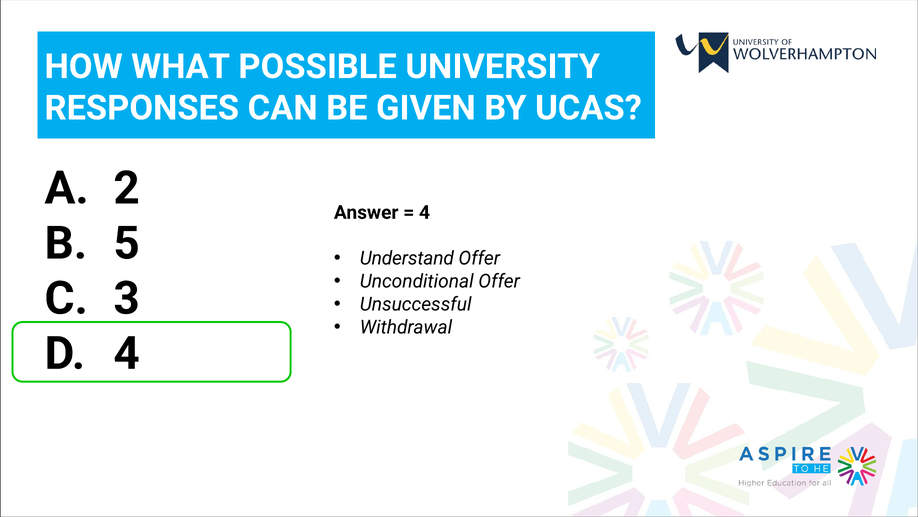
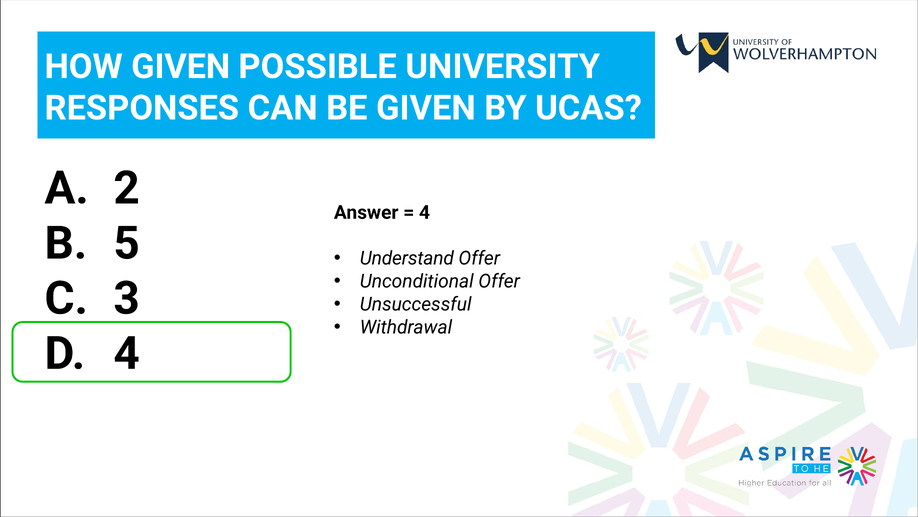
HOW WHAT: WHAT -> GIVEN
